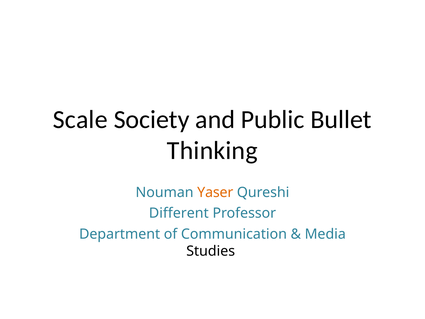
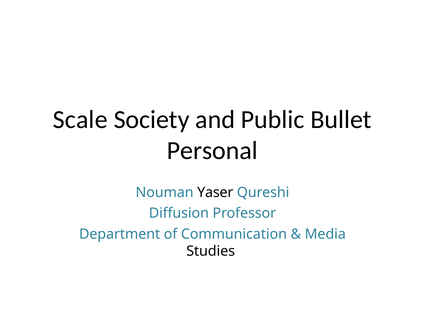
Thinking: Thinking -> Personal
Yaser colour: orange -> black
Different: Different -> Diffusion
